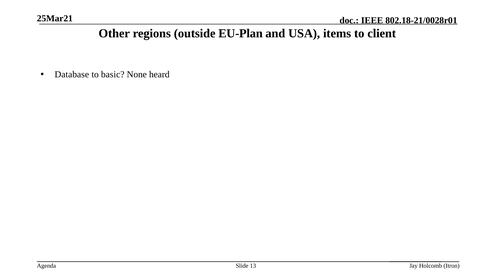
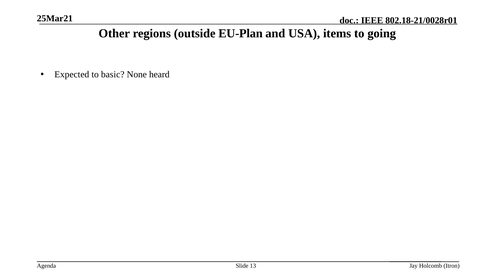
client: client -> going
Database: Database -> Expected
